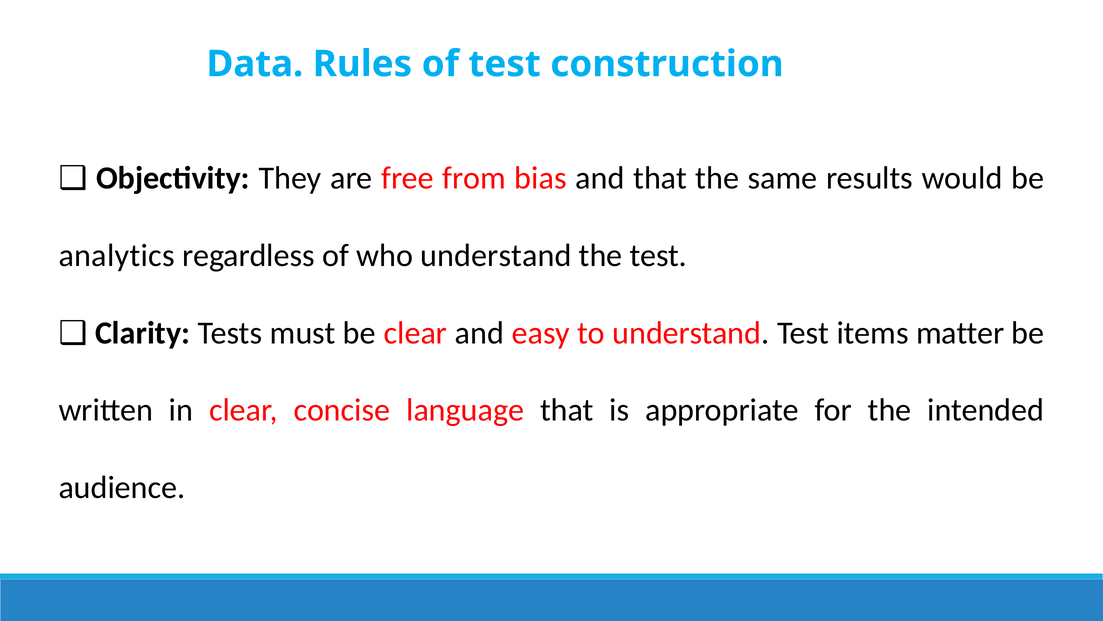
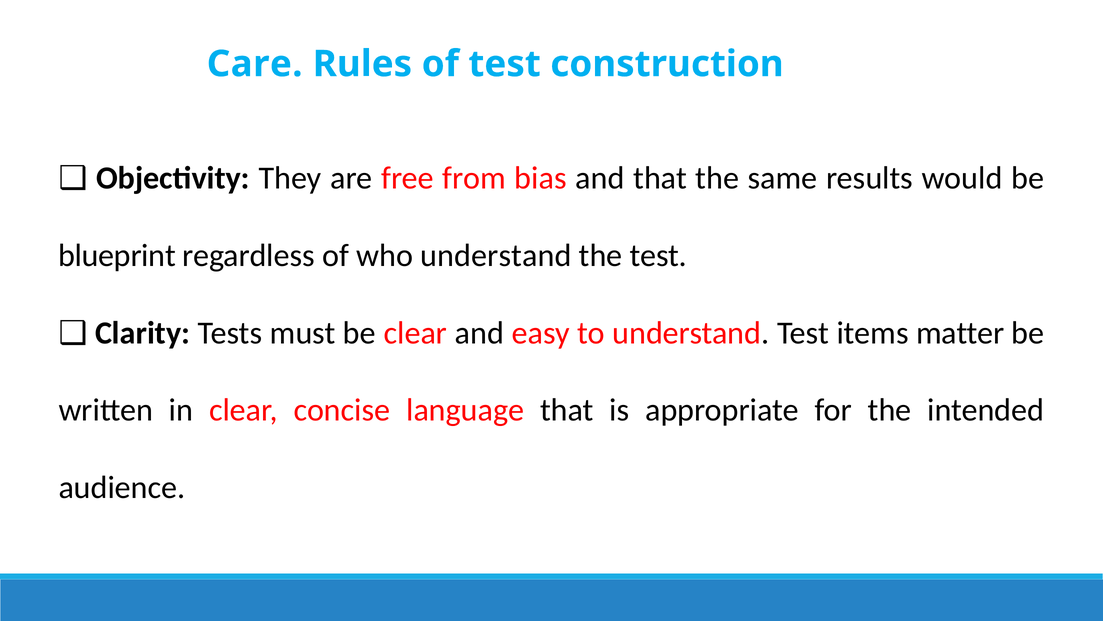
Data: Data -> Care
analytics: analytics -> blueprint
